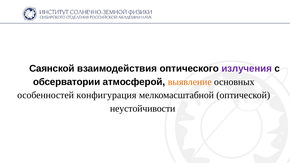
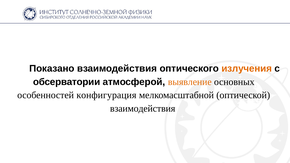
Саянской: Саянской -> Показано
излучения colour: purple -> orange
неустойчивости at (143, 109): неустойчивости -> взаимодействия
